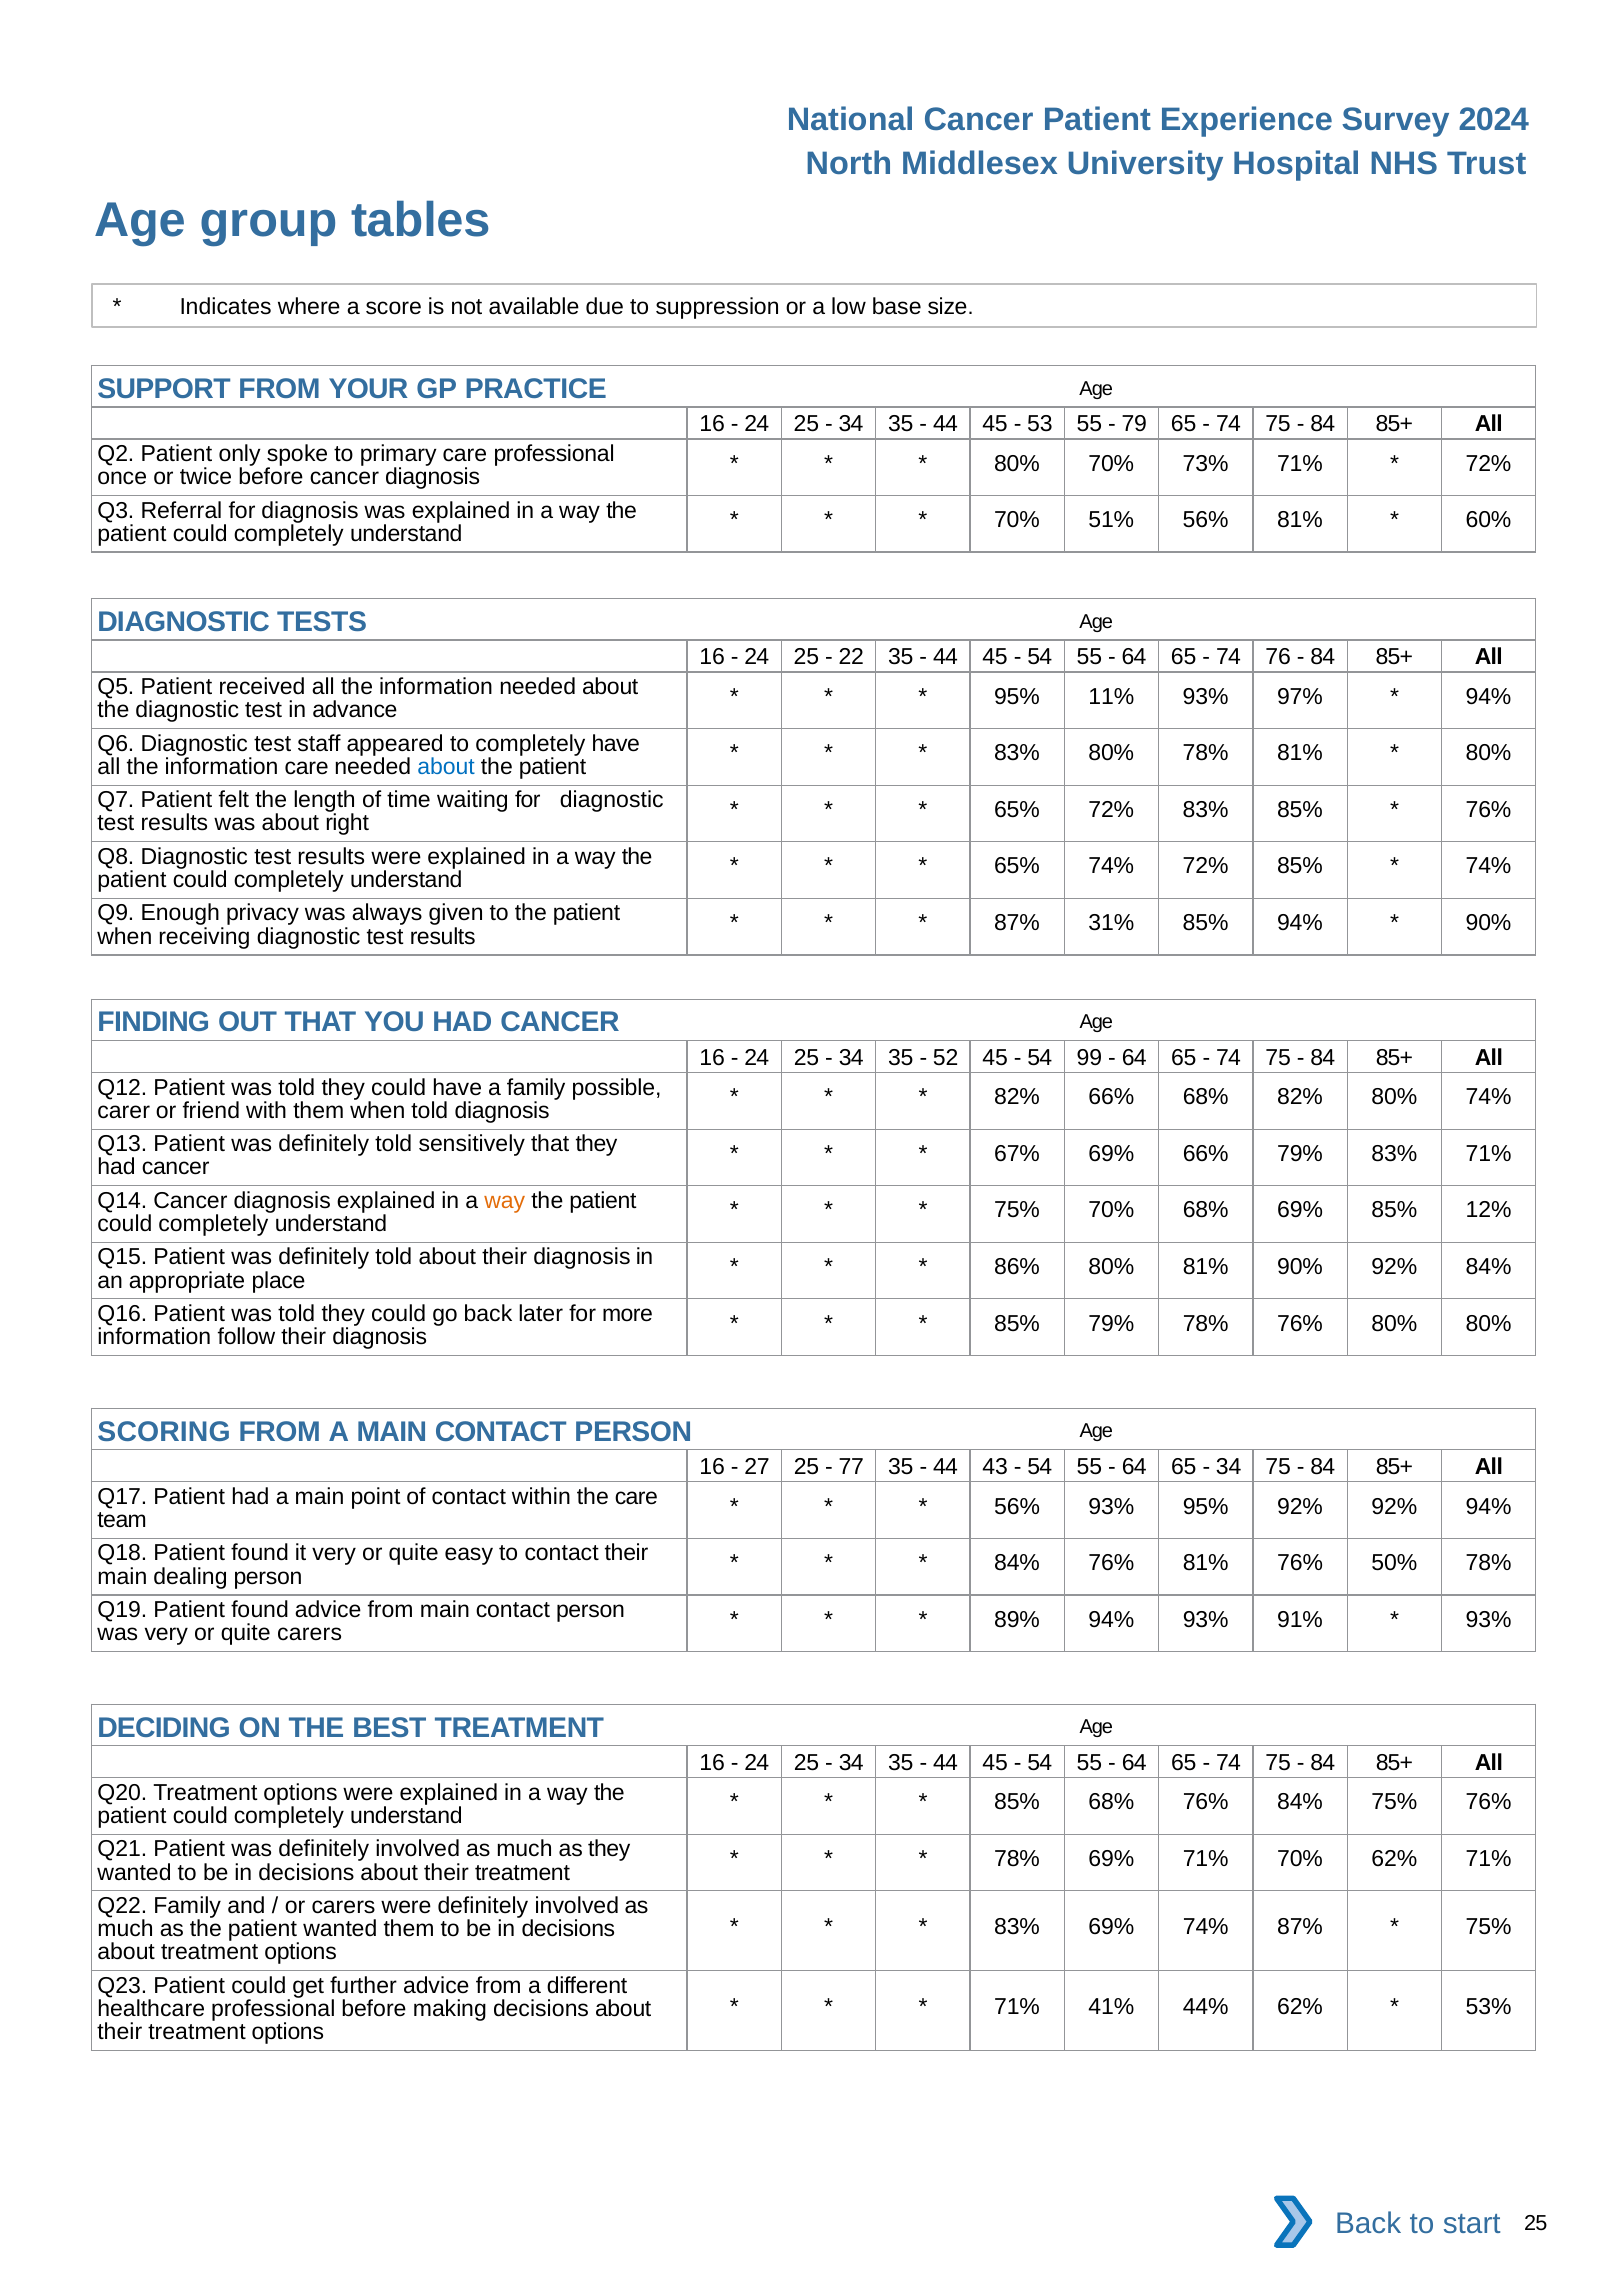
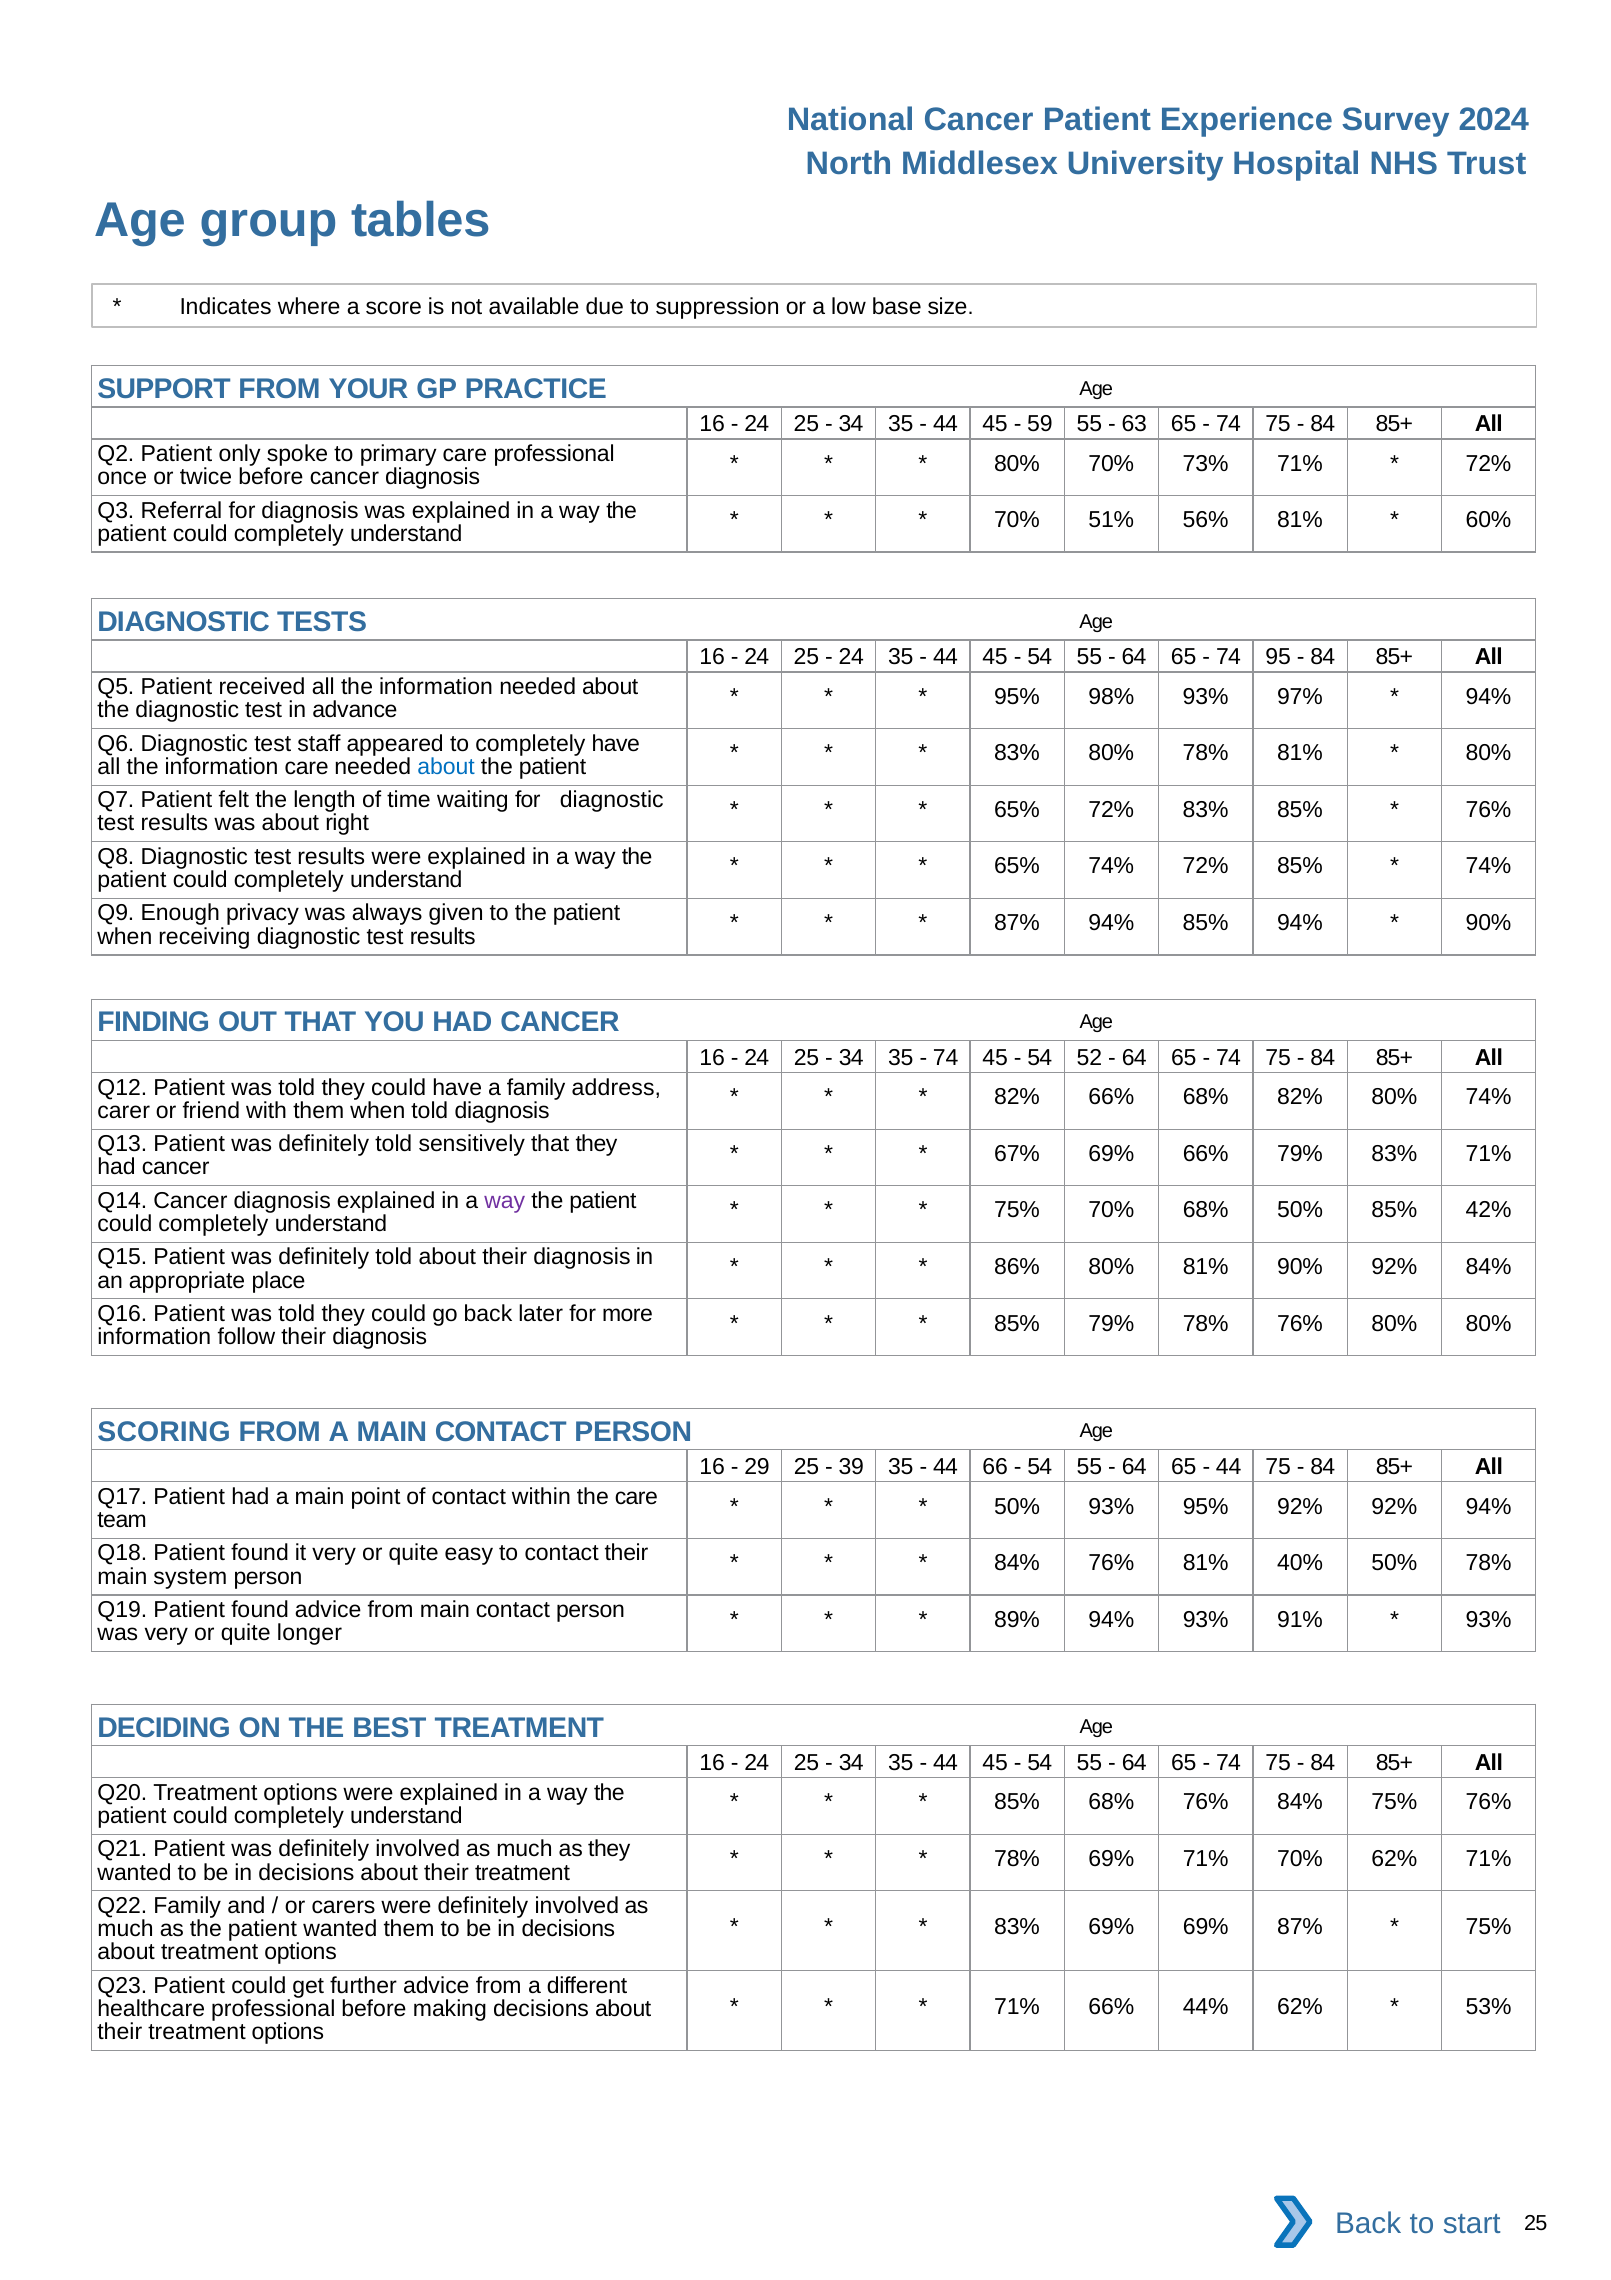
53: 53 -> 59
79: 79 -> 63
22 at (851, 657): 22 -> 24
76: 76 -> 95
11%: 11% -> 98%
87% 31%: 31% -> 94%
52 at (946, 1057): 52 -> 74
99: 99 -> 52
possible: possible -> address
way at (505, 1201) colour: orange -> purple
68% 69%: 69% -> 50%
12%: 12% -> 42%
27: 27 -> 29
77: 77 -> 39
43: 43 -> 66
34 at (1229, 1467): 34 -> 44
56% at (1017, 1506): 56% -> 50%
81% 76%: 76% -> 40%
dealing: dealing -> system
quite carers: carers -> longer
69% 74%: 74% -> 69%
71% 41%: 41% -> 66%
